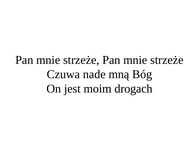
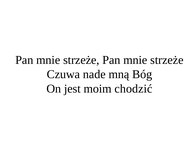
drogach: drogach -> chodzić
